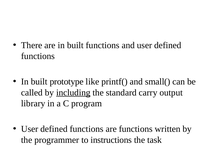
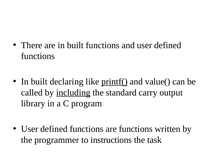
prototype: prototype -> declaring
printf( underline: none -> present
small(: small( -> value(
